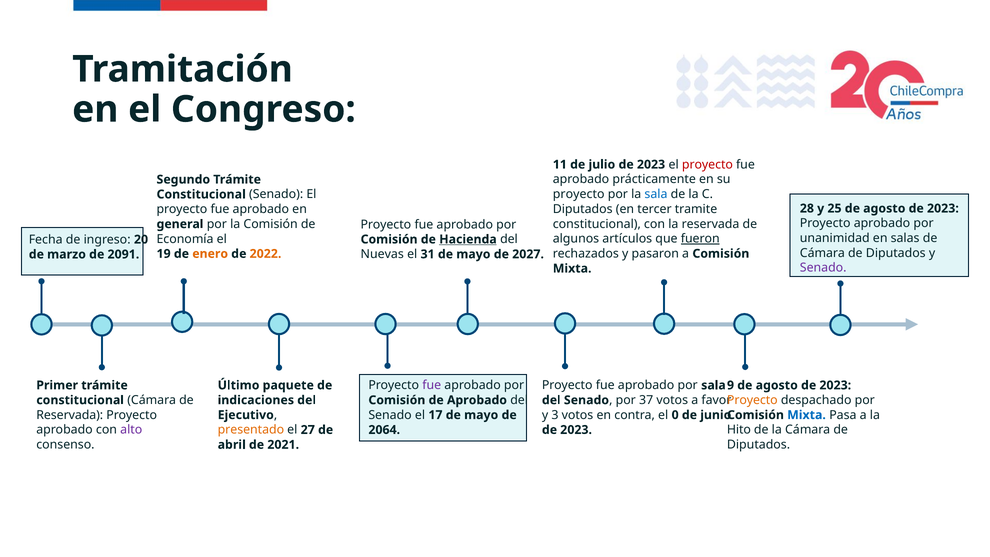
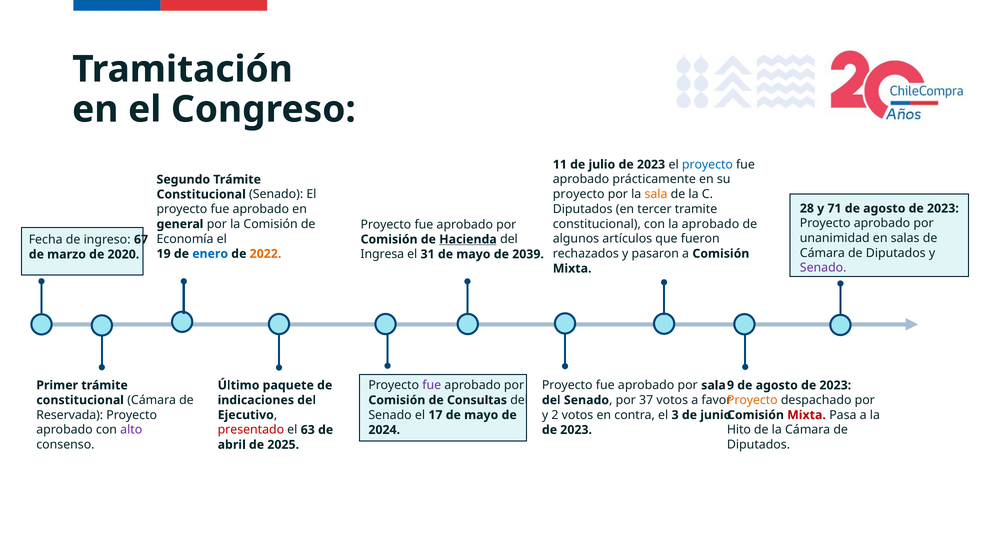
proyecto at (707, 164) colour: red -> blue
sala at (656, 194) colour: blue -> orange
25: 25 -> 71
la reservada: reservada -> aprobado
fueron underline: present -> none
20: 20 -> 67
Nuevas: Nuevas -> Ingresa
2027: 2027 -> 2039
enero colour: orange -> blue
2091: 2091 -> 2020
de Aprobado: Aprobado -> Consultas
3: 3 -> 2
0: 0 -> 3
Mixta at (806, 415) colour: blue -> red
presentado colour: orange -> red
27: 27 -> 63
2064: 2064 -> 2024
2021: 2021 -> 2025
